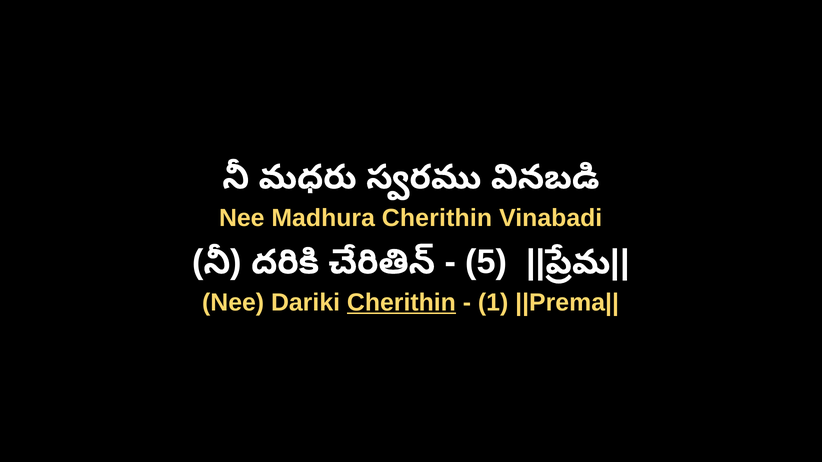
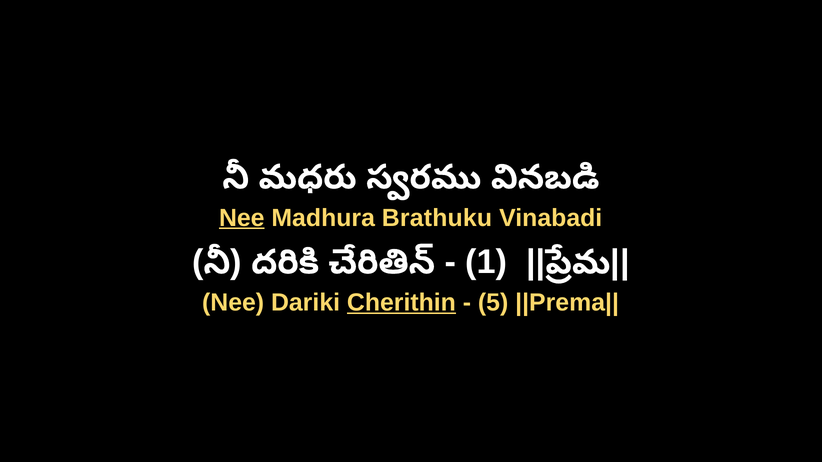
Nee at (242, 218) underline: none -> present
Madhura Cherithin: Cherithin -> Brathuku
5: 5 -> 1
1: 1 -> 5
